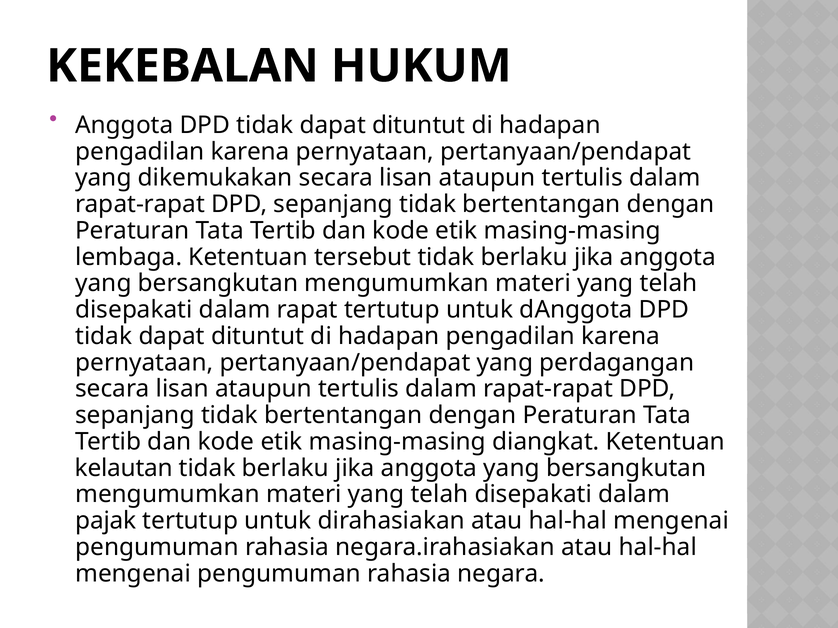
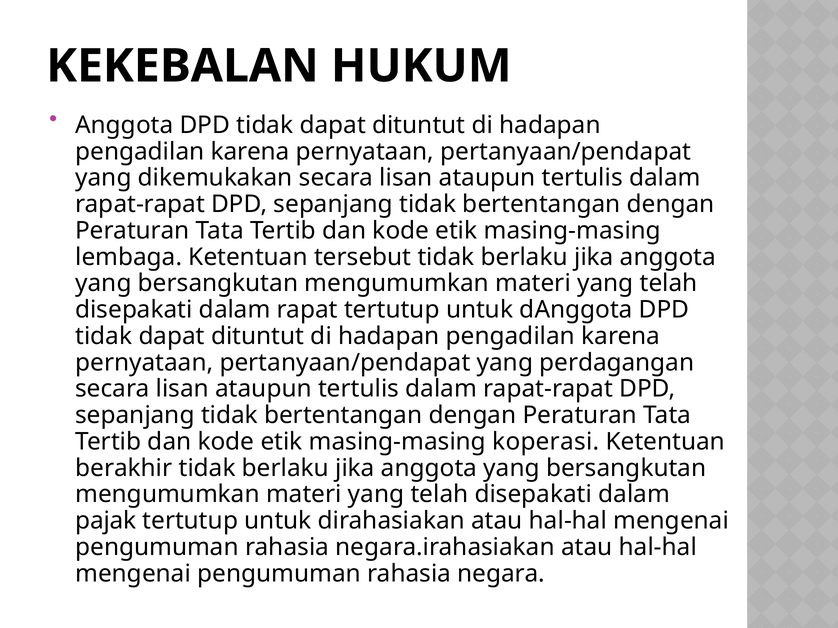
diangkat: diangkat -> koperasi
kelautan: kelautan -> berakhir
